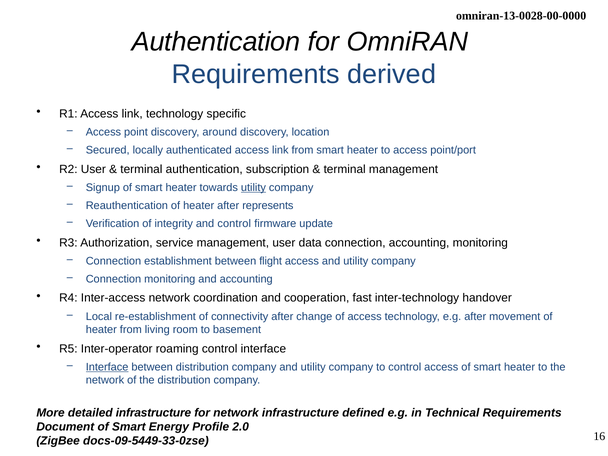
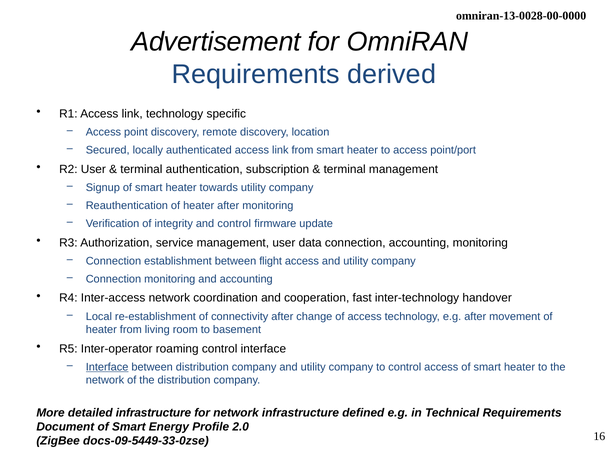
Authentication at (216, 42): Authentication -> Advertisement
around: around -> remote
utility at (253, 188) underline: present -> none
after represents: represents -> monitoring
